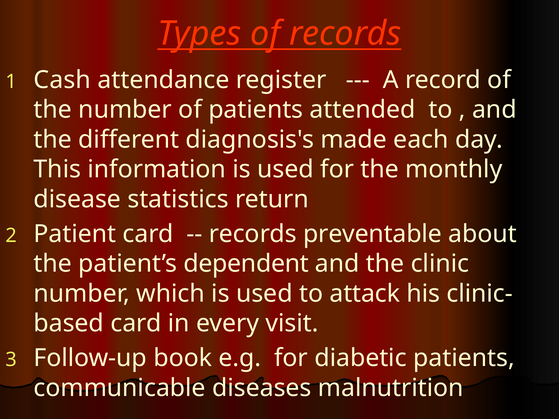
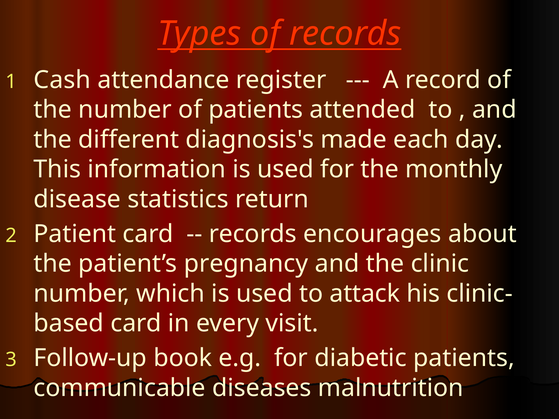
preventable: preventable -> encourages
dependent: dependent -> pregnancy
